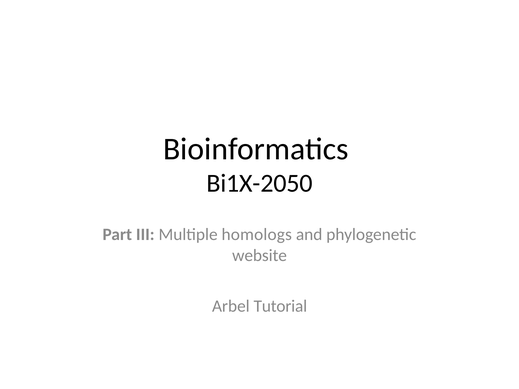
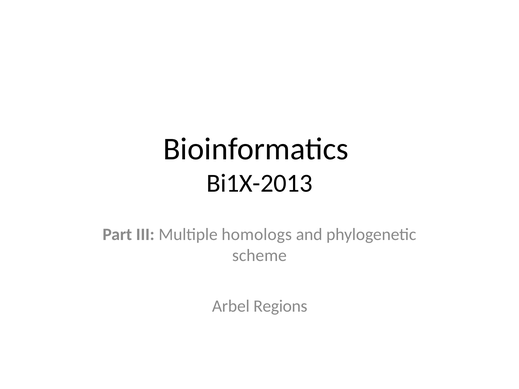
Bi1X-2050: Bi1X-2050 -> Bi1X-2013
website: website -> scheme
Tutorial: Tutorial -> Regions
